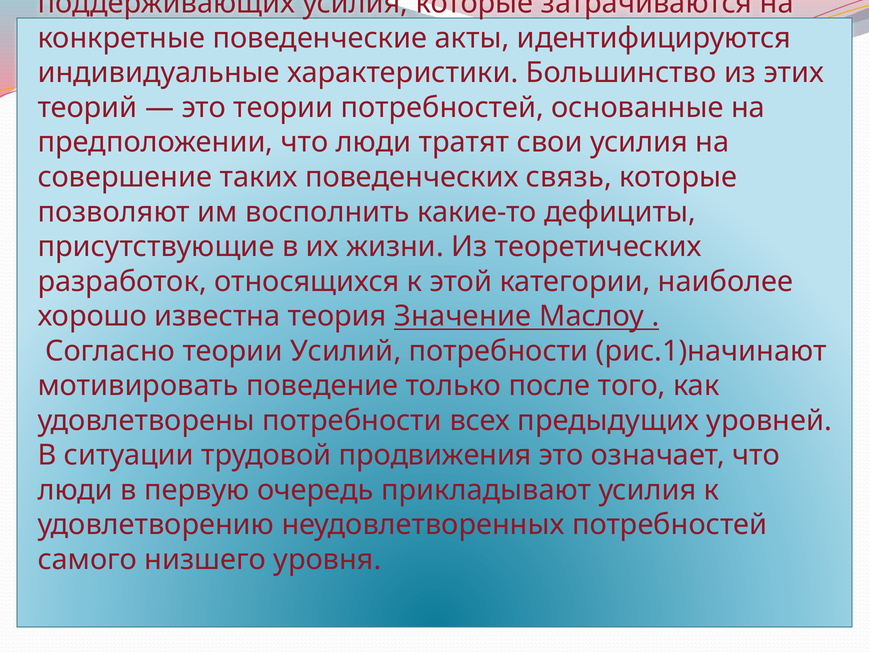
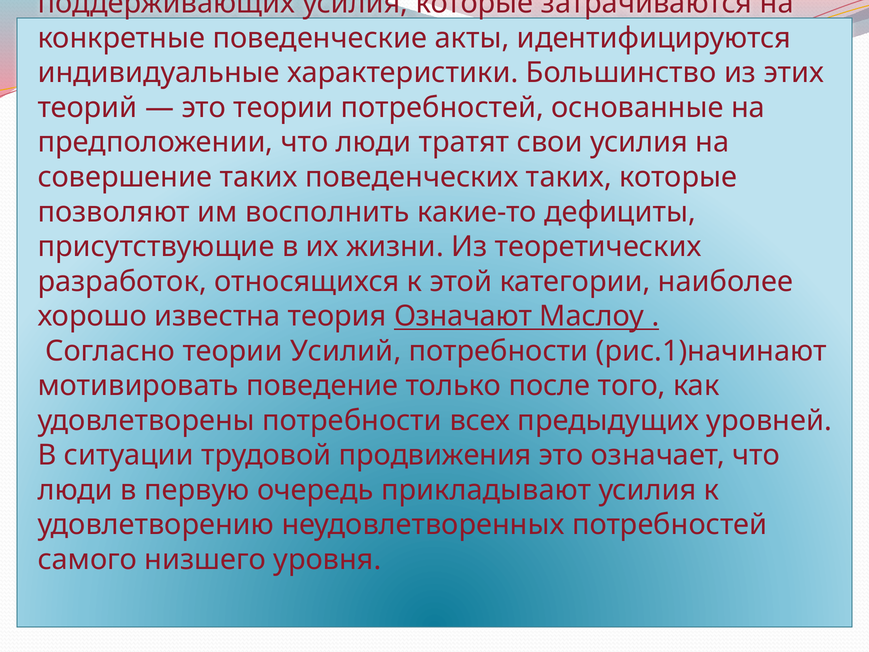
поведенческих связь: связь -> таких
Значение: Значение -> Означают
